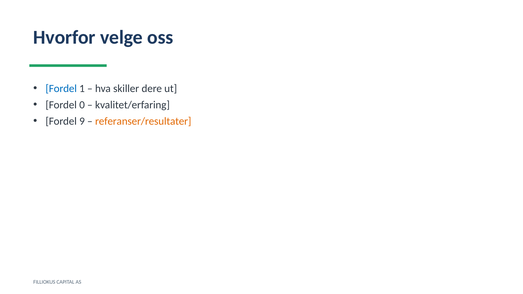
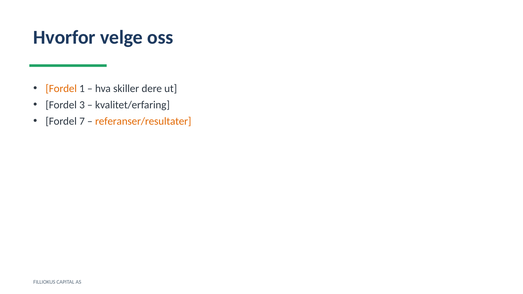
Fordel at (61, 89) colour: blue -> orange
0: 0 -> 3
9: 9 -> 7
